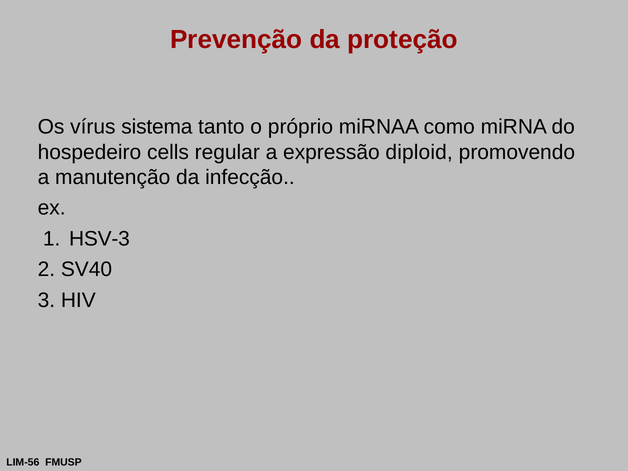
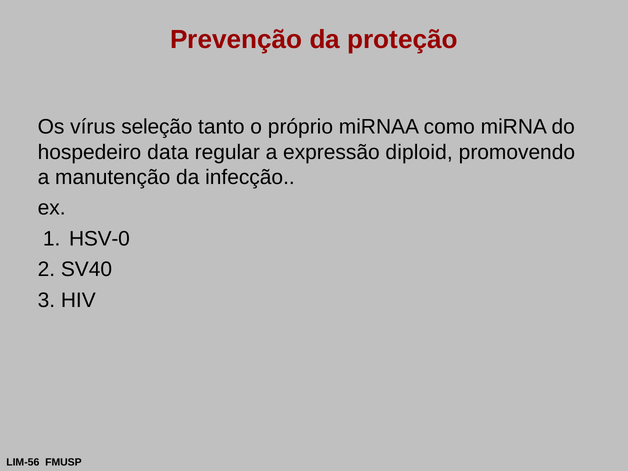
sistema: sistema -> seleção
cells: cells -> data
HSV-3: HSV-3 -> HSV-0
